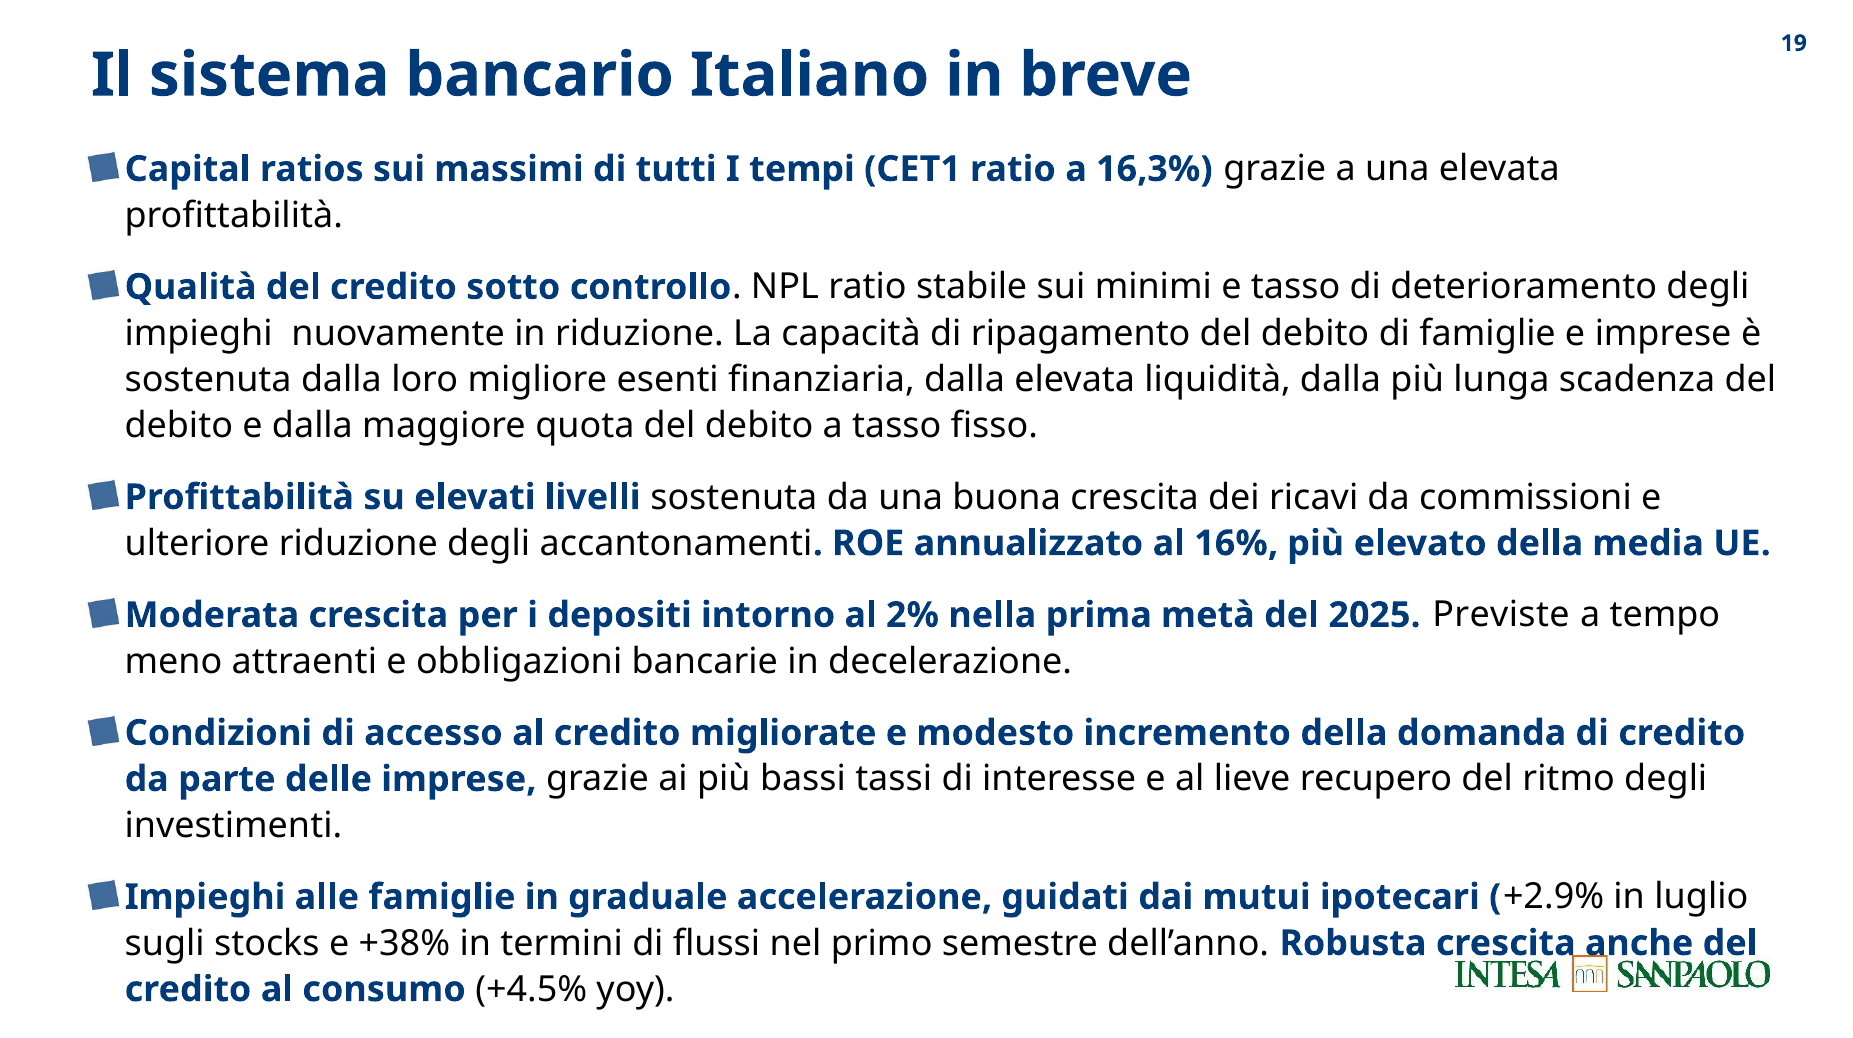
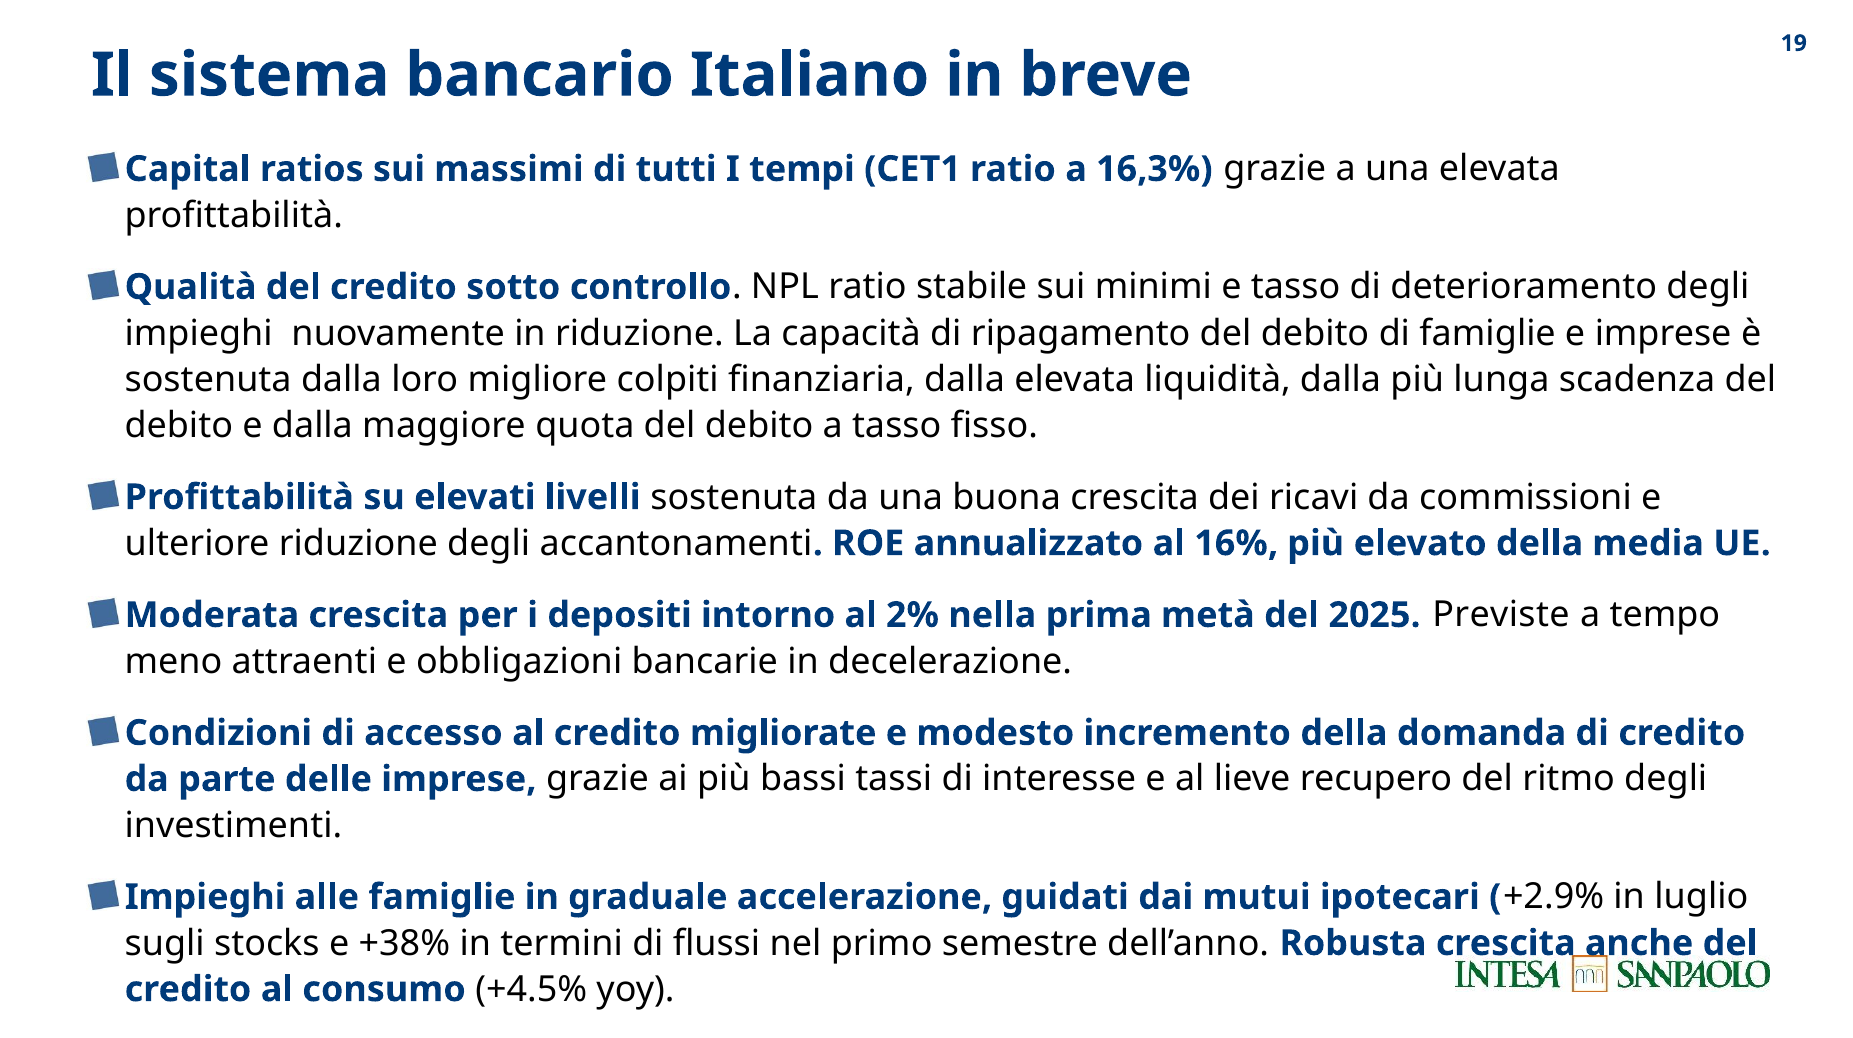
esenti: esenti -> colpiti
